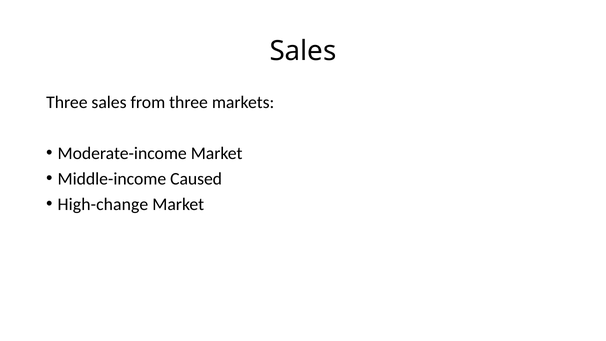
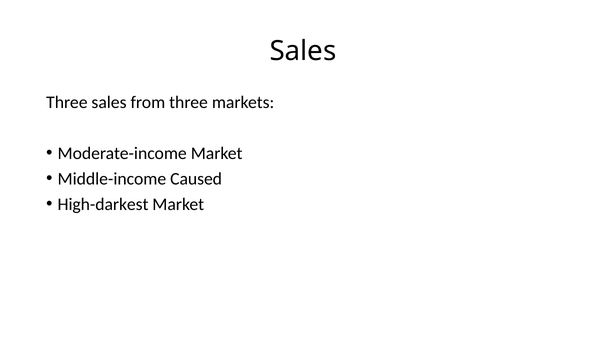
High-change: High-change -> High-darkest
